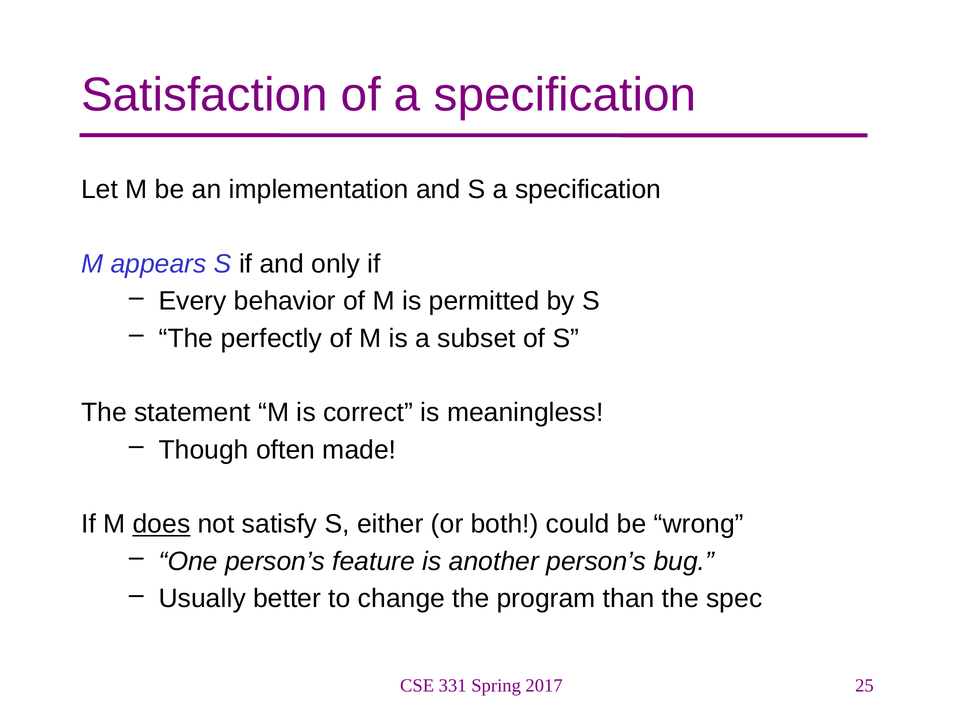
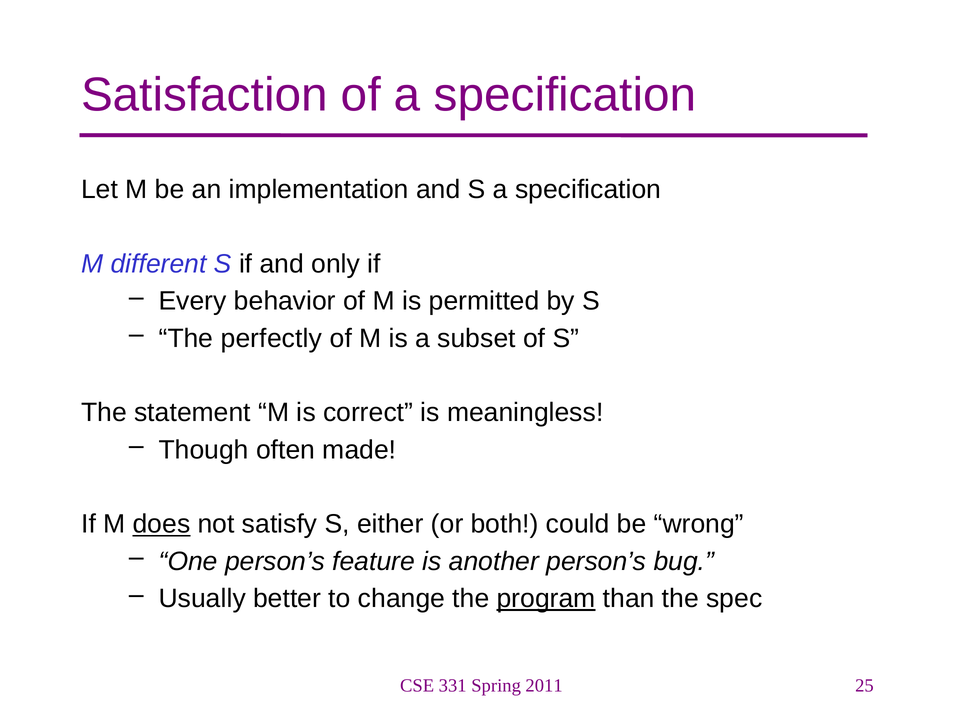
appears: appears -> different
program underline: none -> present
2017: 2017 -> 2011
